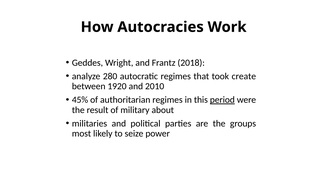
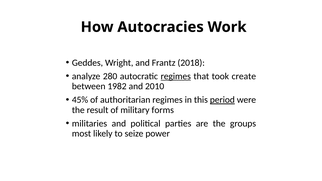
regimes at (176, 76) underline: none -> present
1920: 1920 -> 1982
about: about -> forms
